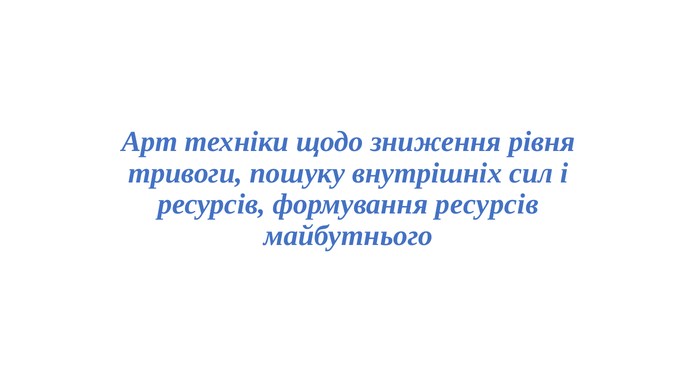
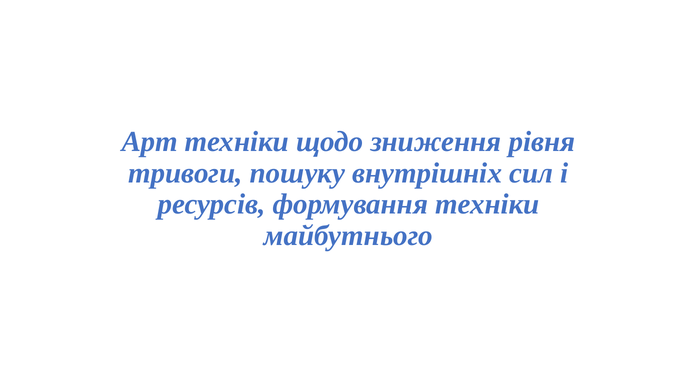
формування ресурсів: ресурсів -> техніки
